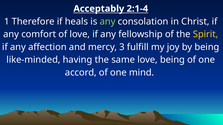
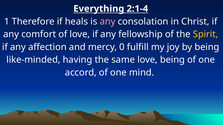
Acceptably: Acceptably -> Everything
any at (108, 22) colour: light green -> pink
3: 3 -> 0
